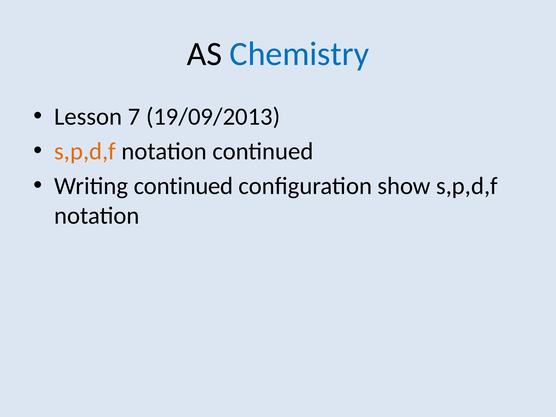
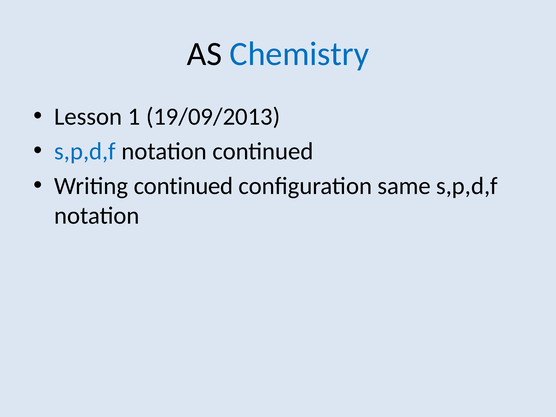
7: 7 -> 1
s,p,d,f at (85, 151) colour: orange -> blue
show: show -> same
